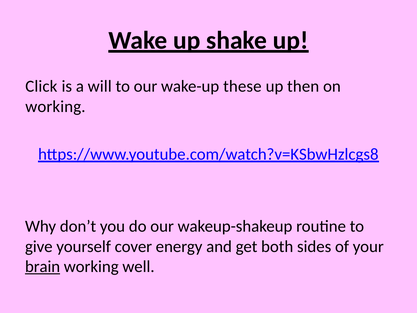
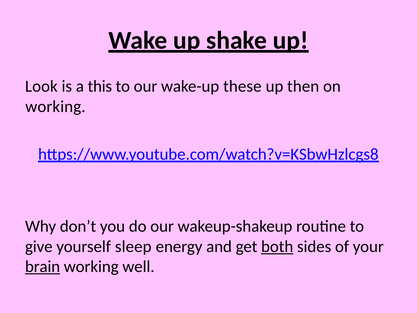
Click: Click -> Look
will: will -> this
cover: cover -> sleep
both underline: none -> present
